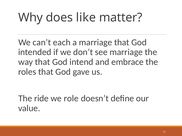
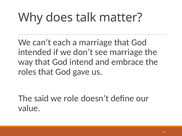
like: like -> talk
ride: ride -> said
